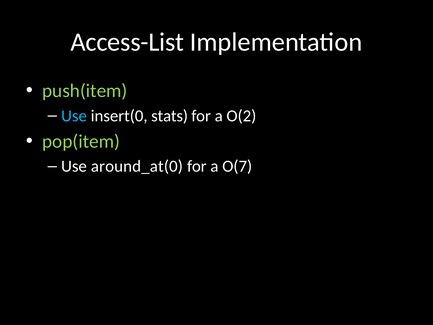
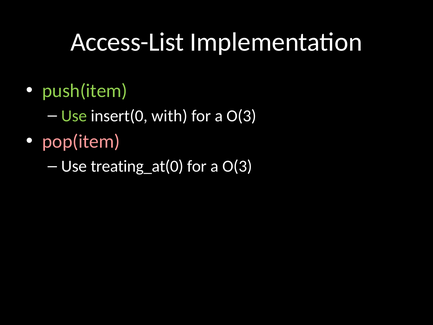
Use at (74, 116) colour: light blue -> light green
stats: stats -> with
O(2 at (241, 116): O(2 -> O(3
pop(item colour: light green -> pink
around_at(0: around_at(0 -> treating_at(0
O(7 at (237, 166): O(7 -> O(3
